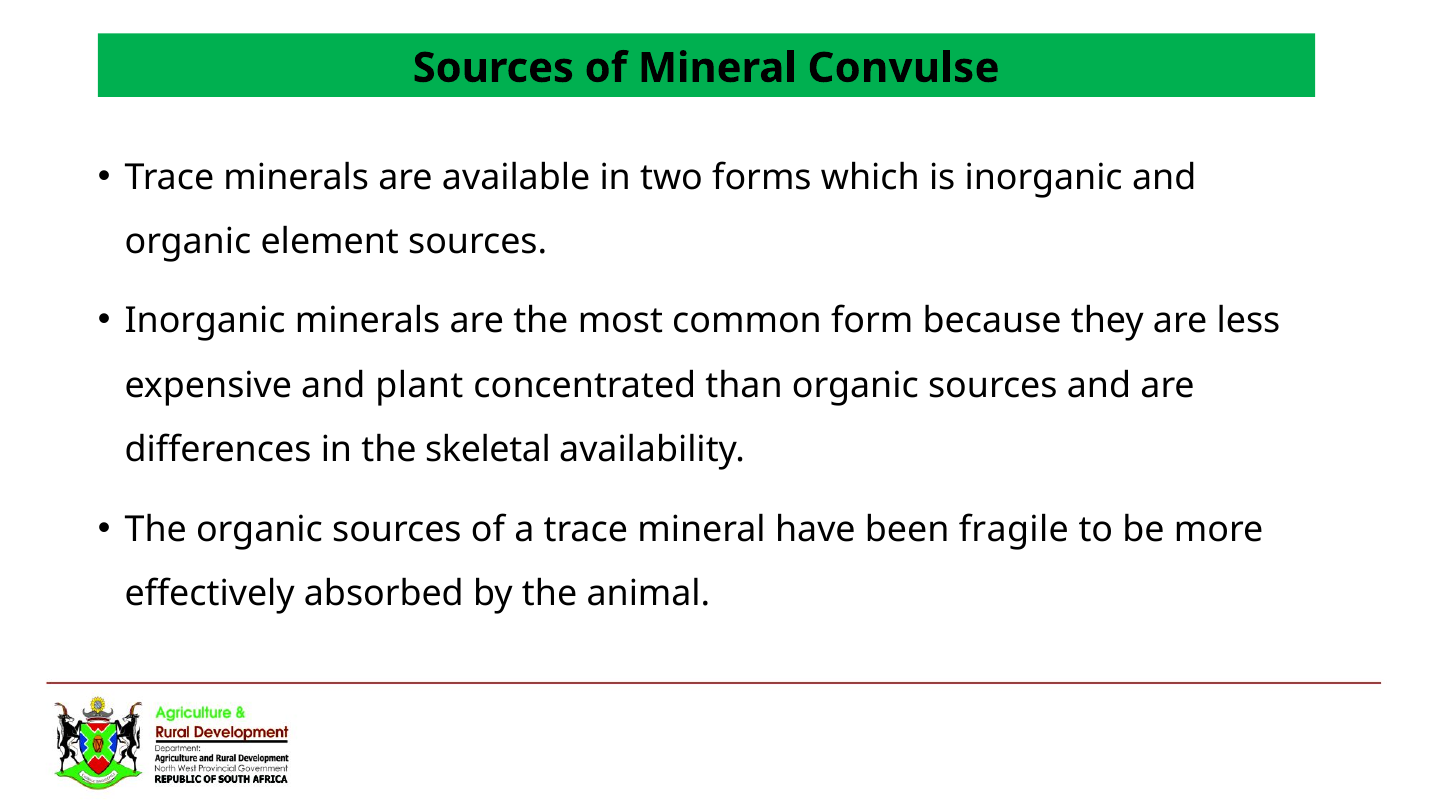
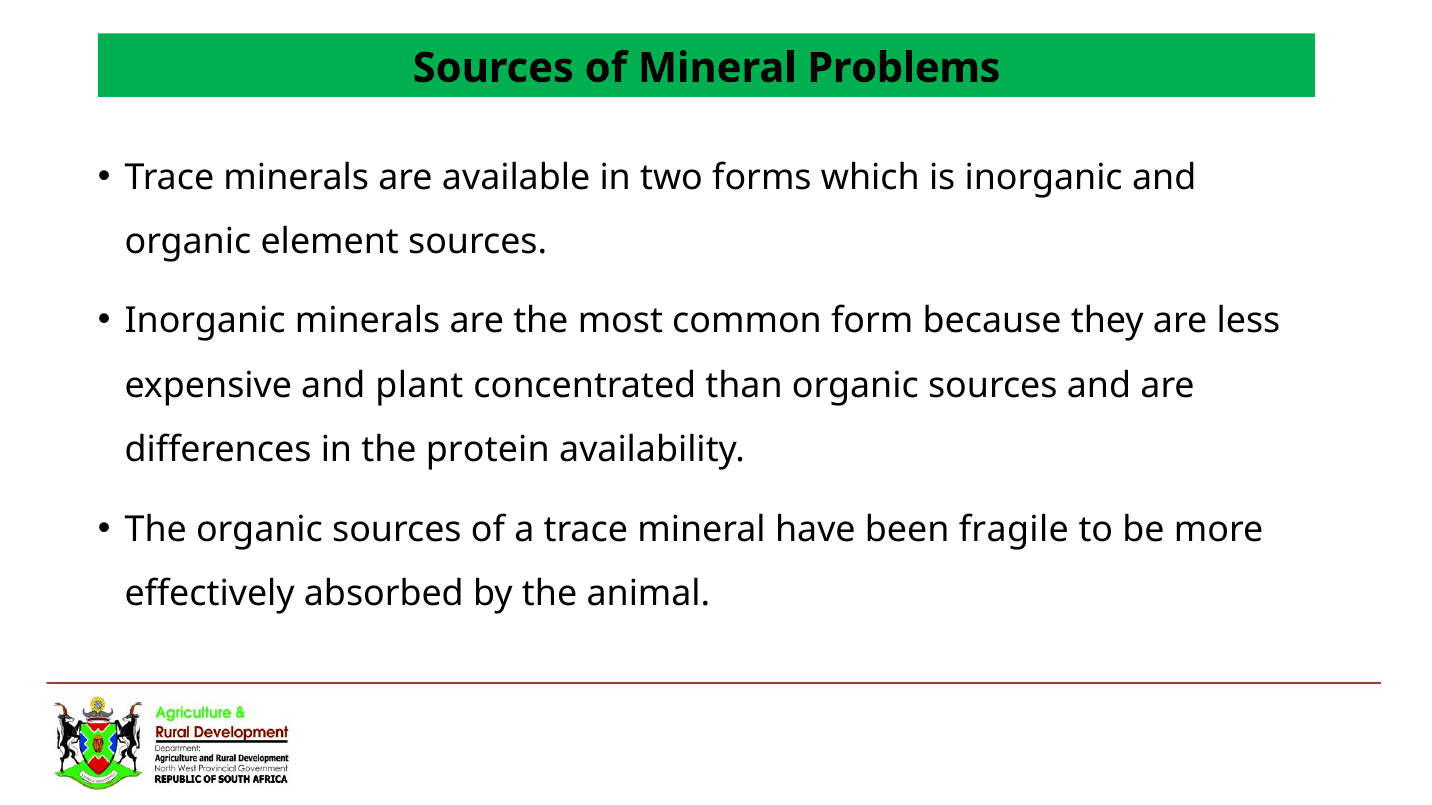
Convulse: Convulse -> Problems
skeletal: skeletal -> protein
